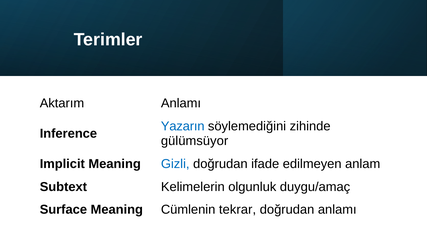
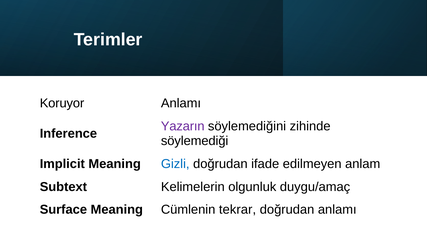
Aktarım: Aktarım -> Koruyor
Yazarın colour: blue -> purple
gülümsüyor: gülümsüyor -> söylemediği
